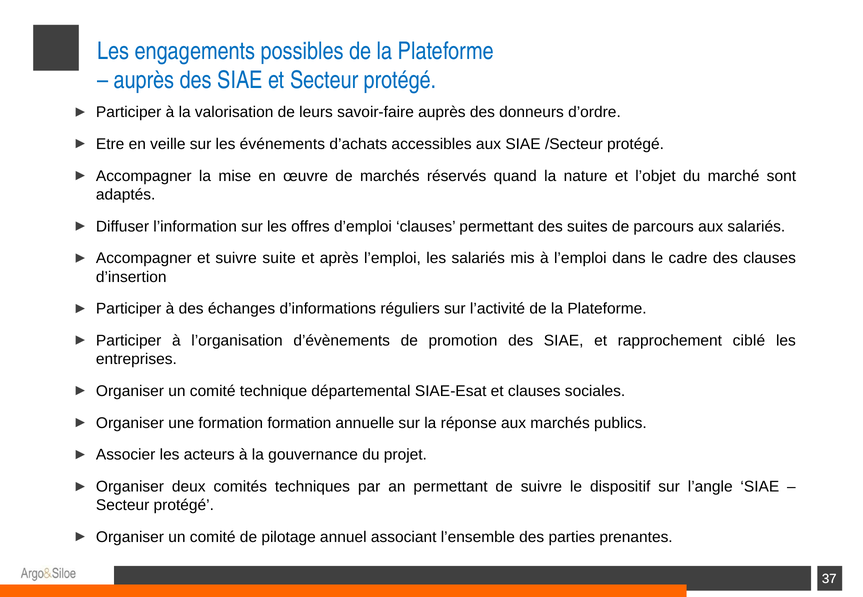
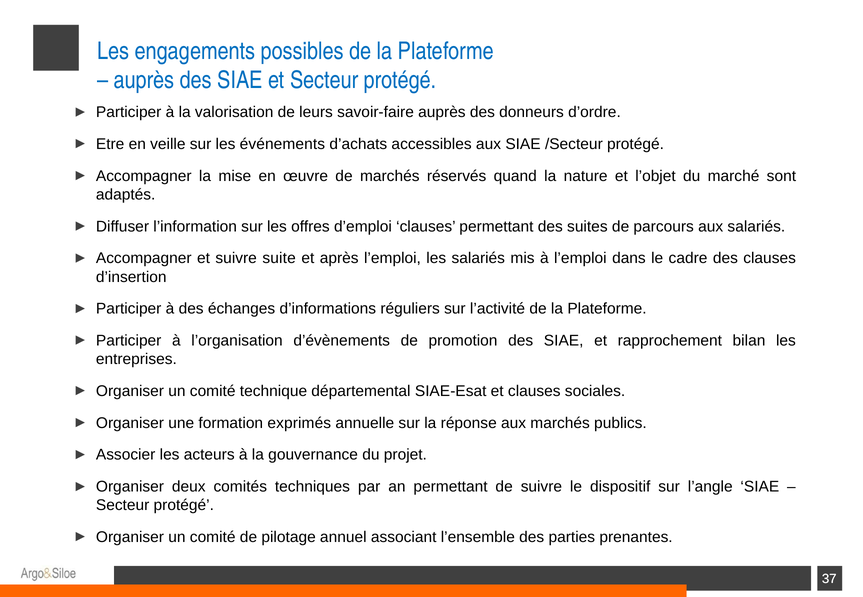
ciblé: ciblé -> bilan
formation formation: formation -> exprimés
